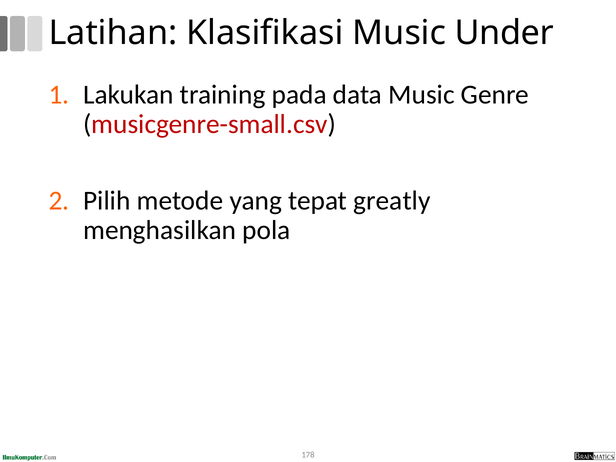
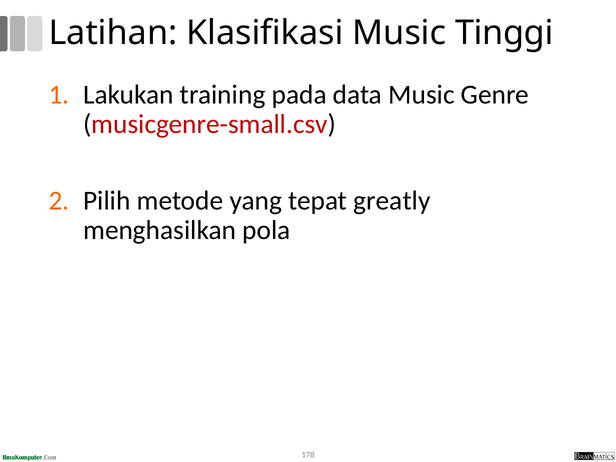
Under: Under -> Tinggi
